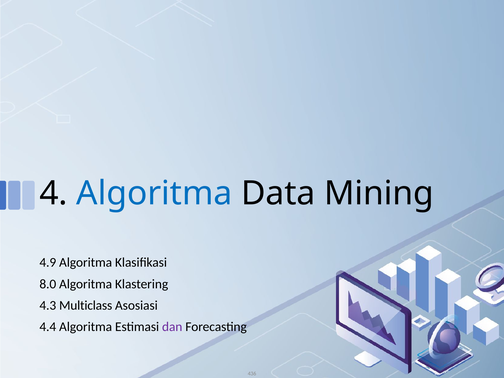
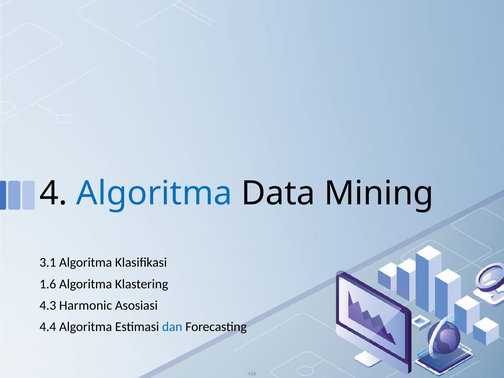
4.9: 4.9 -> 3.1
8.0: 8.0 -> 1.6
Multiclass: Multiclass -> Harmonic
dan colour: purple -> blue
